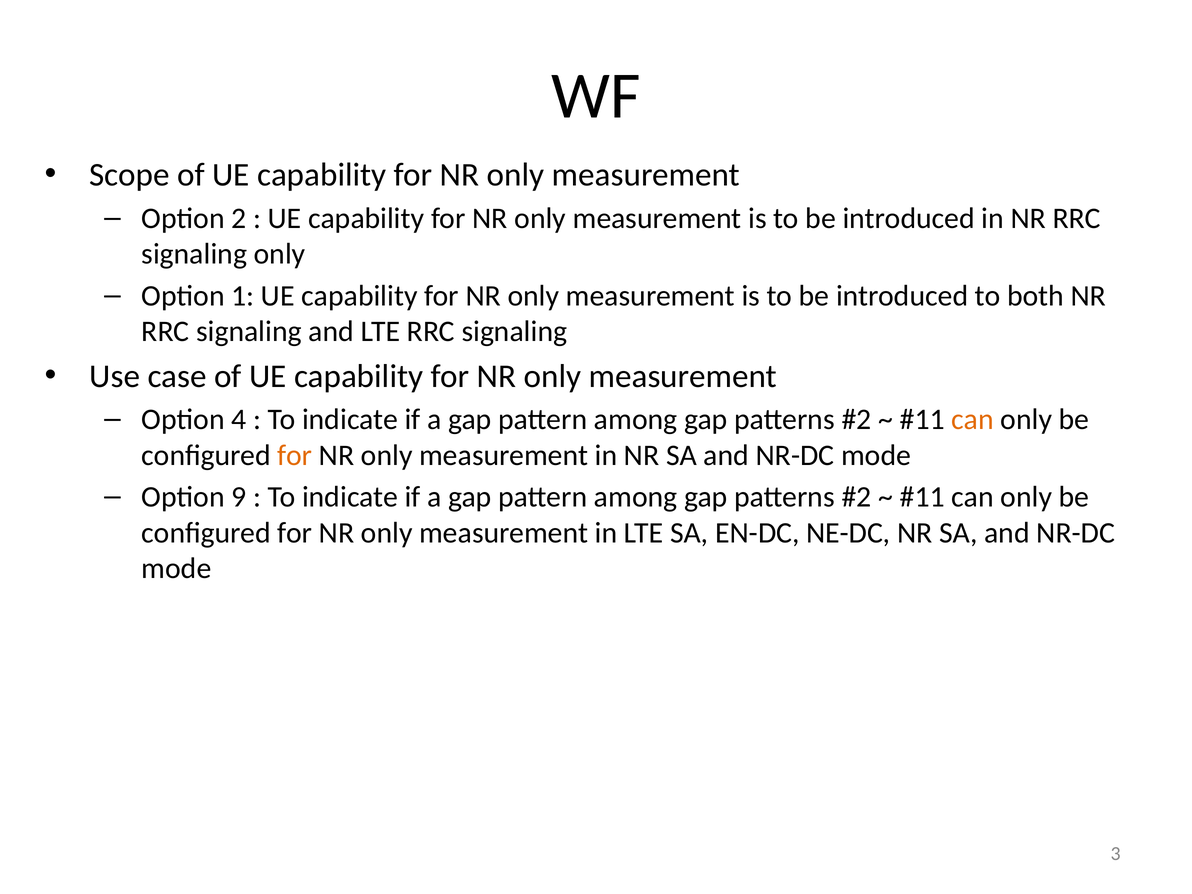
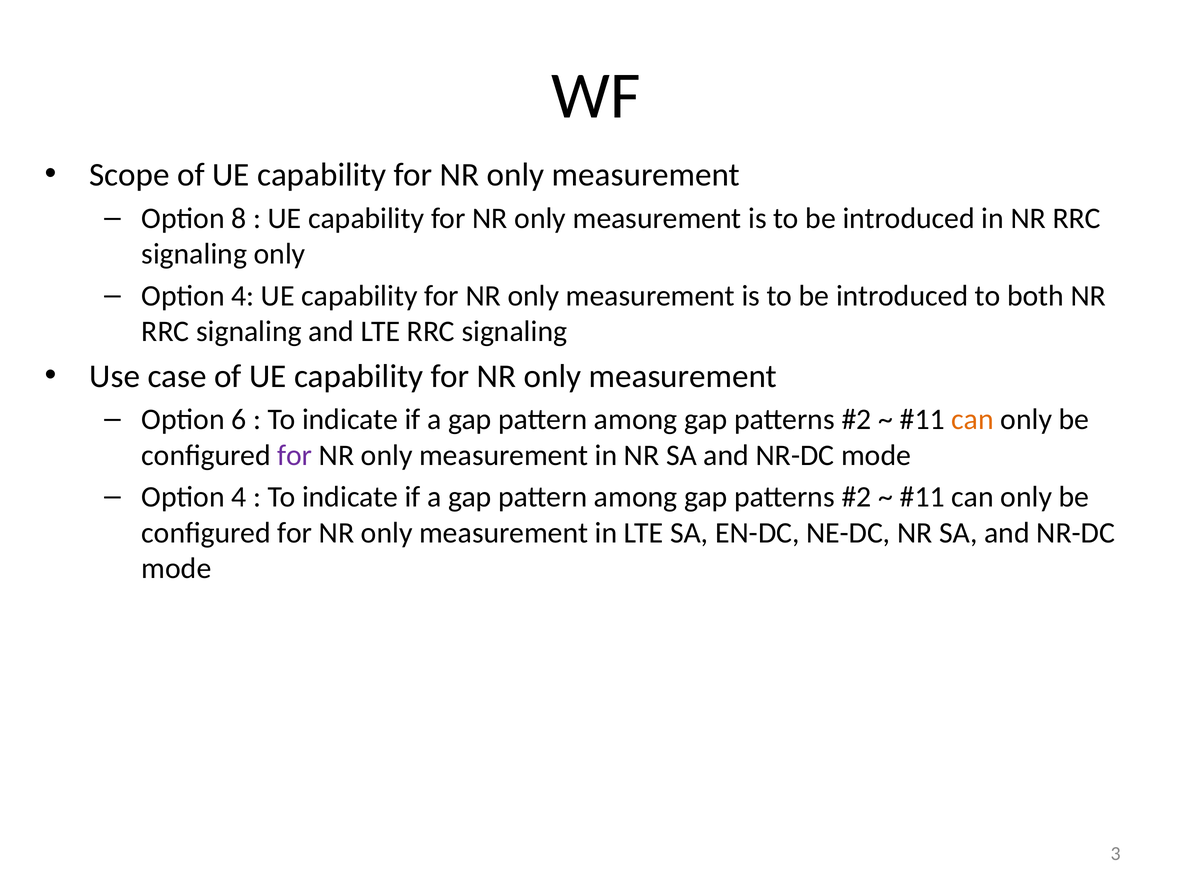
2: 2 -> 8
1 at (243, 296): 1 -> 4
4: 4 -> 6
for at (295, 455) colour: orange -> purple
9 at (239, 497): 9 -> 4
